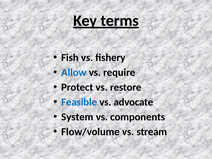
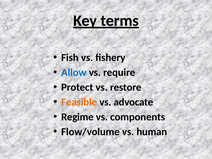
Feasible colour: blue -> orange
System: System -> Regime
stream: stream -> human
